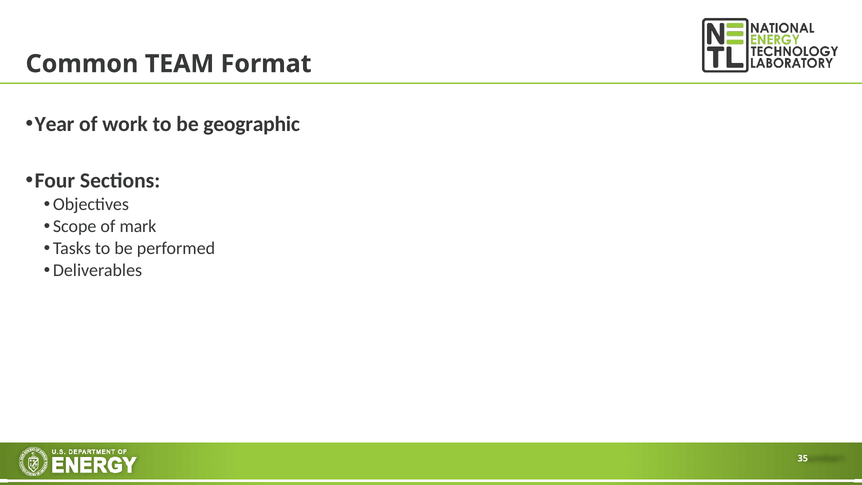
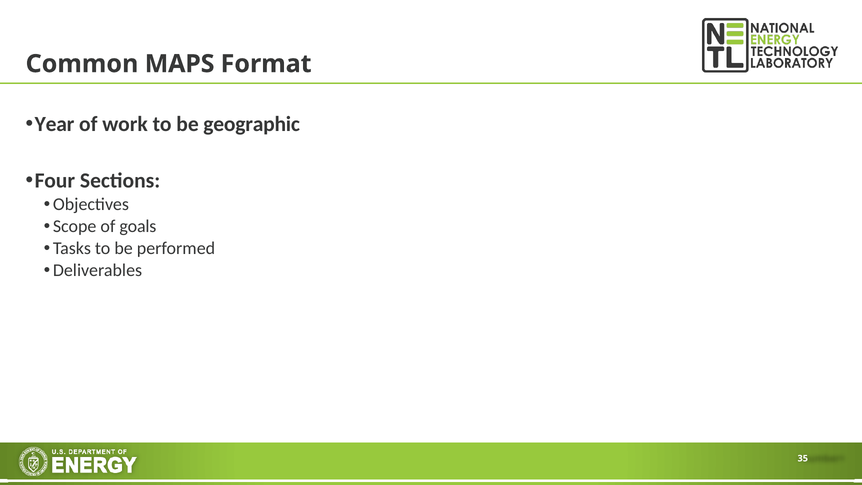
TEAM: TEAM -> MAPS
mark: mark -> goals
